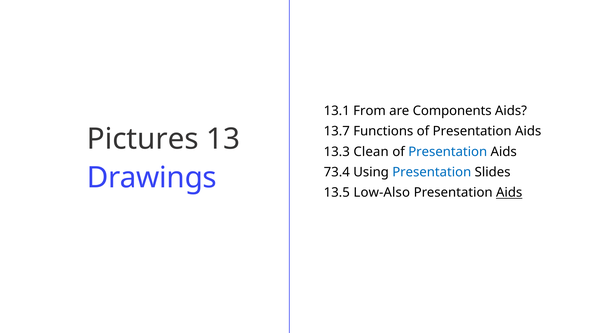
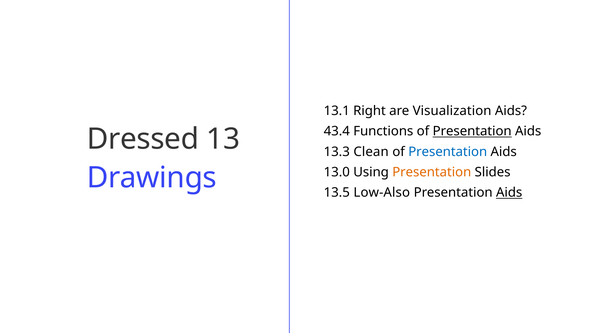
From: From -> Right
Components: Components -> Visualization
13.7: 13.7 -> 43.4
Presentation at (472, 132) underline: none -> present
Pictures: Pictures -> Dressed
73.4: 73.4 -> 13.0
Presentation at (432, 172) colour: blue -> orange
